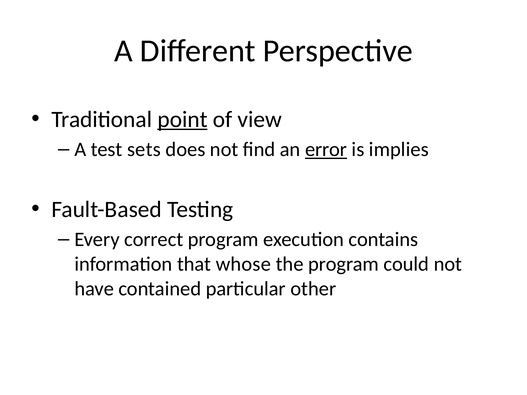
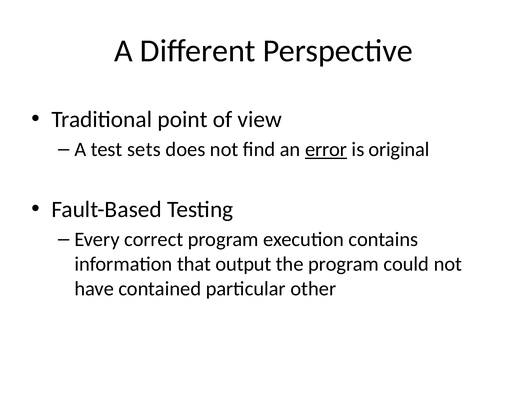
point underline: present -> none
implies: implies -> original
whose: whose -> output
